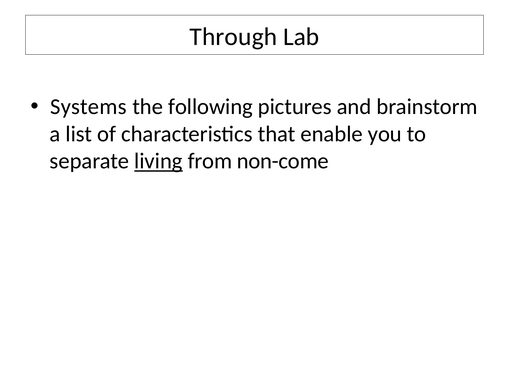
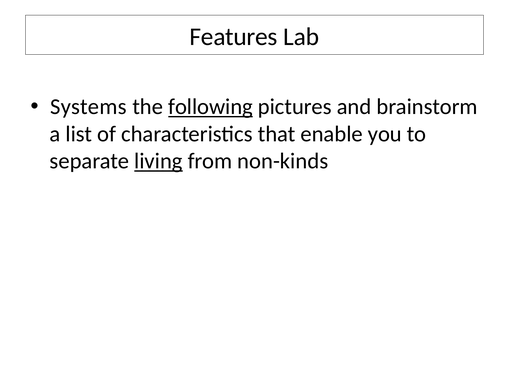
Through: Through -> Features
following underline: none -> present
non-come: non-come -> non-kinds
